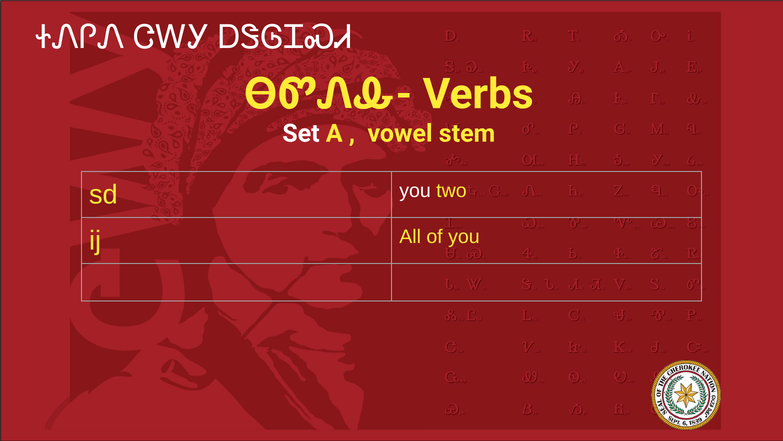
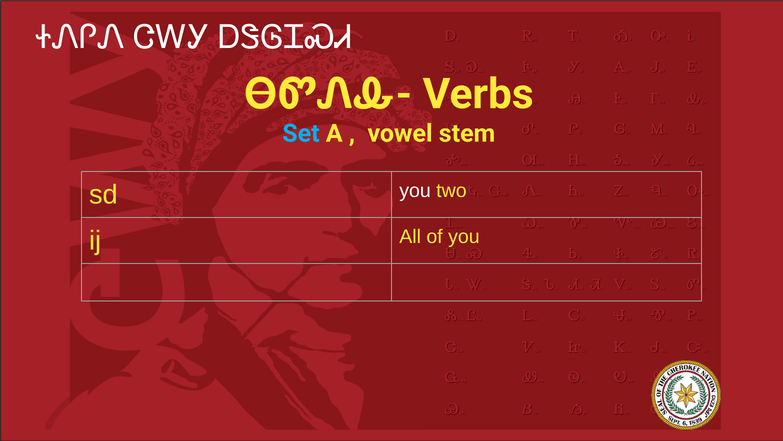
Set colour: white -> light blue
